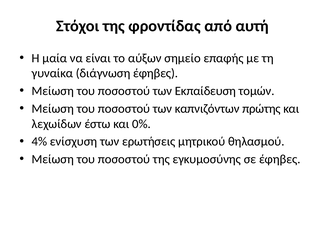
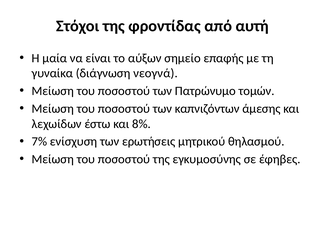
διάγνωση έφηβες: έφηβες -> νεογνά
Εκπαίδευση: Εκπαίδευση -> Πατρώνυμο
πρώτης: πρώτης -> άμεσης
0%: 0% -> 8%
4%: 4% -> 7%
